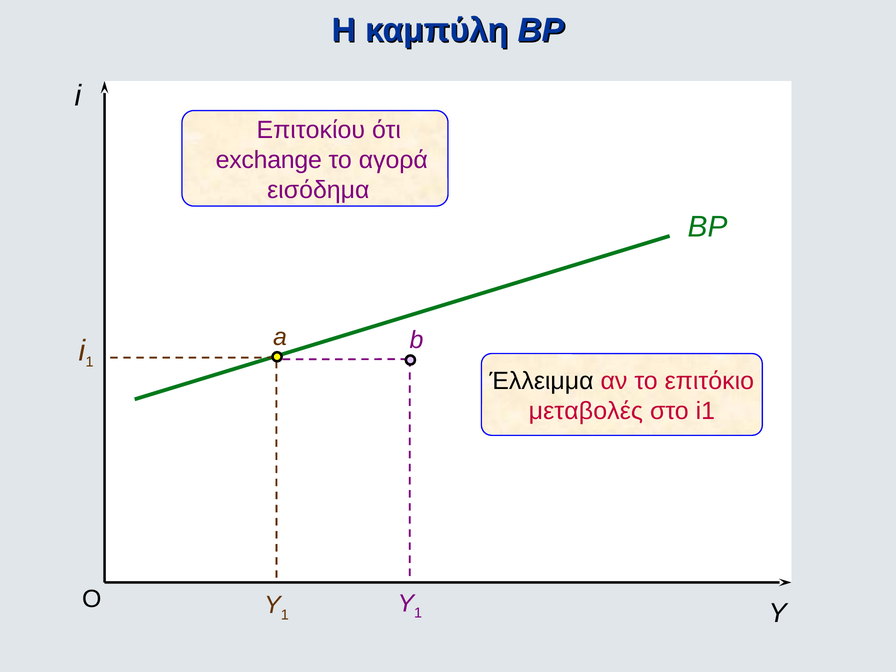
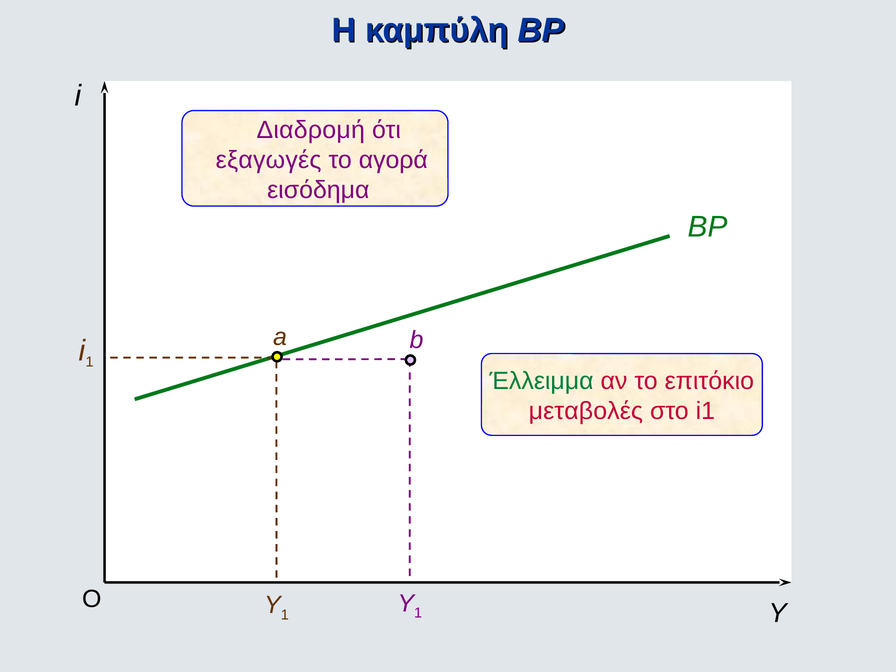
Επιτοκίου: Επιτοκίου -> Διαδρομή
exchange: exchange -> εξαγωγές
Έλλειμμα colour: black -> green
